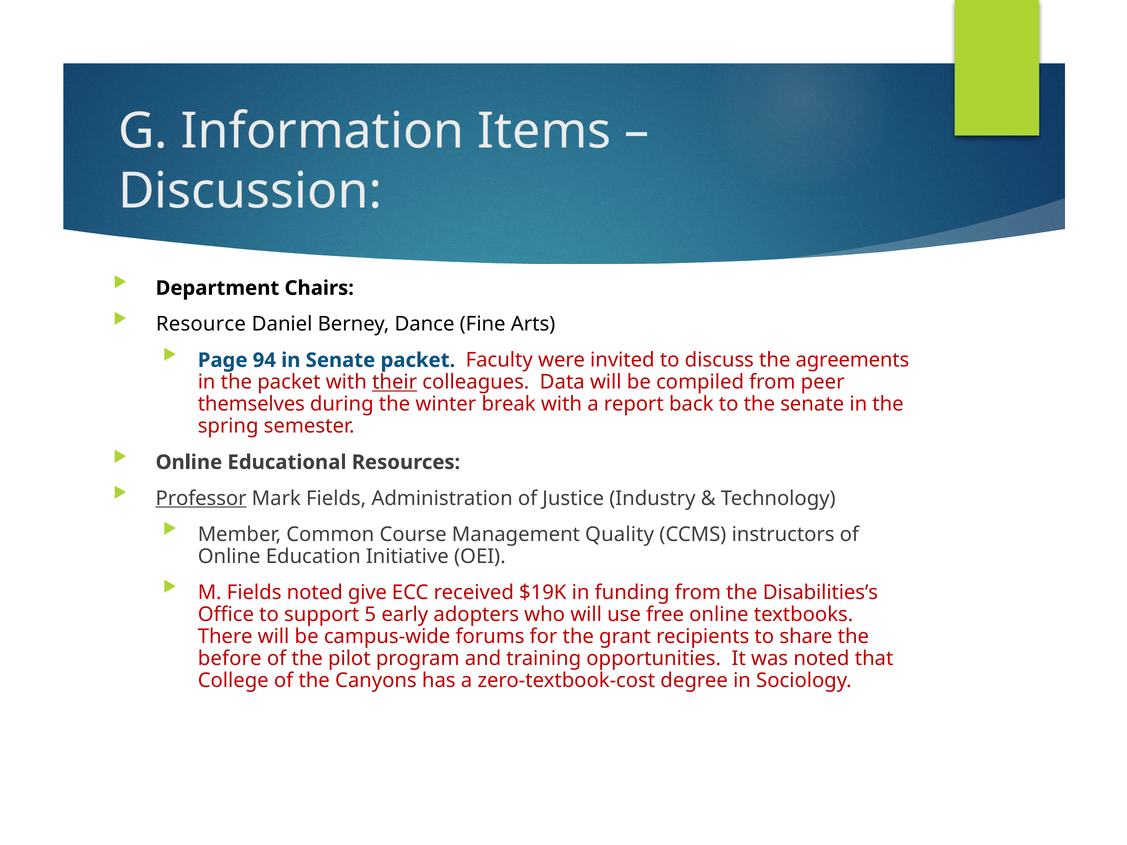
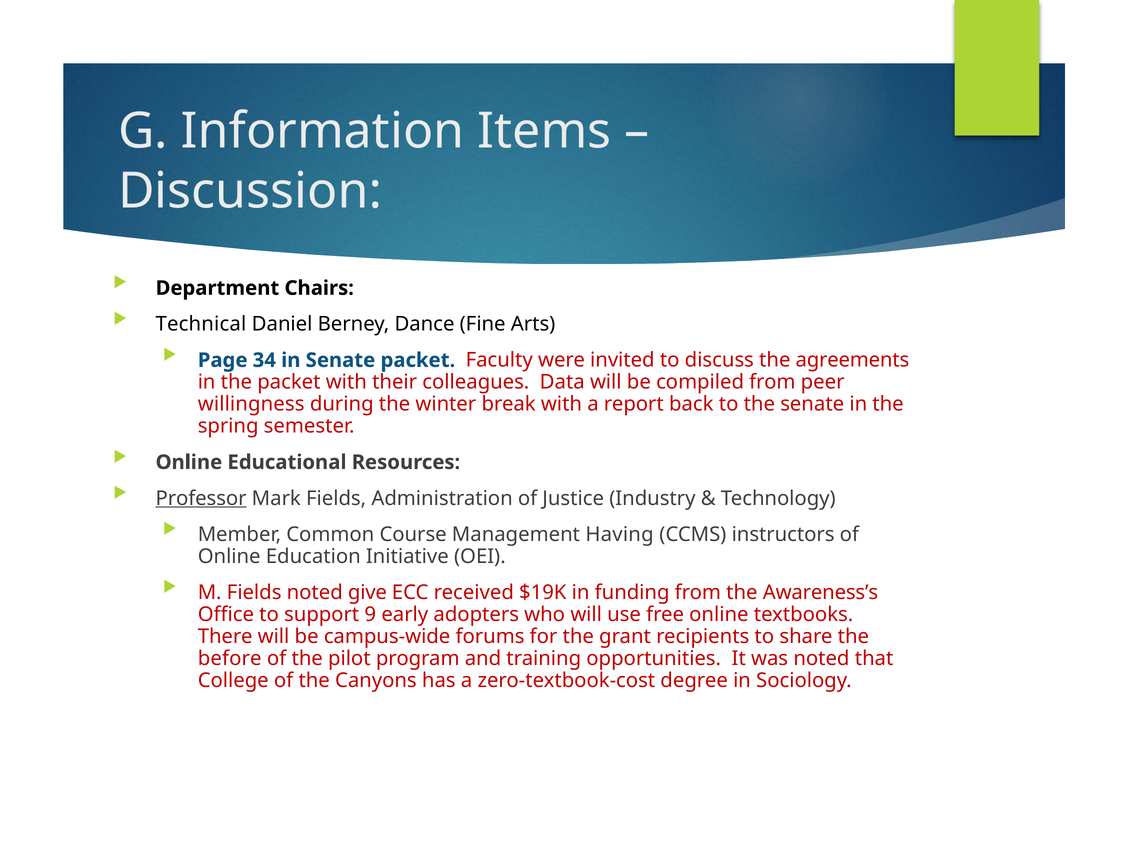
Resource: Resource -> Technical
94: 94 -> 34
their underline: present -> none
themselves: themselves -> willingness
Quality: Quality -> Having
Disabilities’s: Disabilities’s -> Awareness’s
5: 5 -> 9
